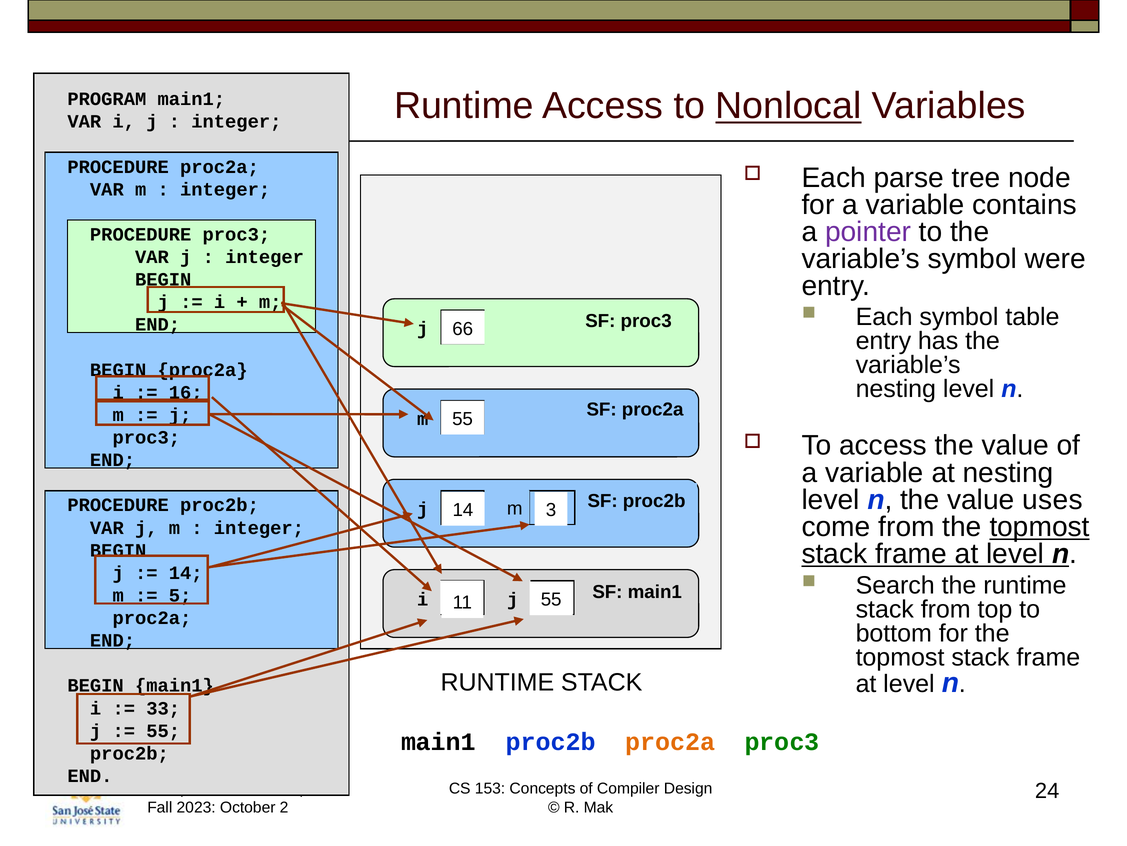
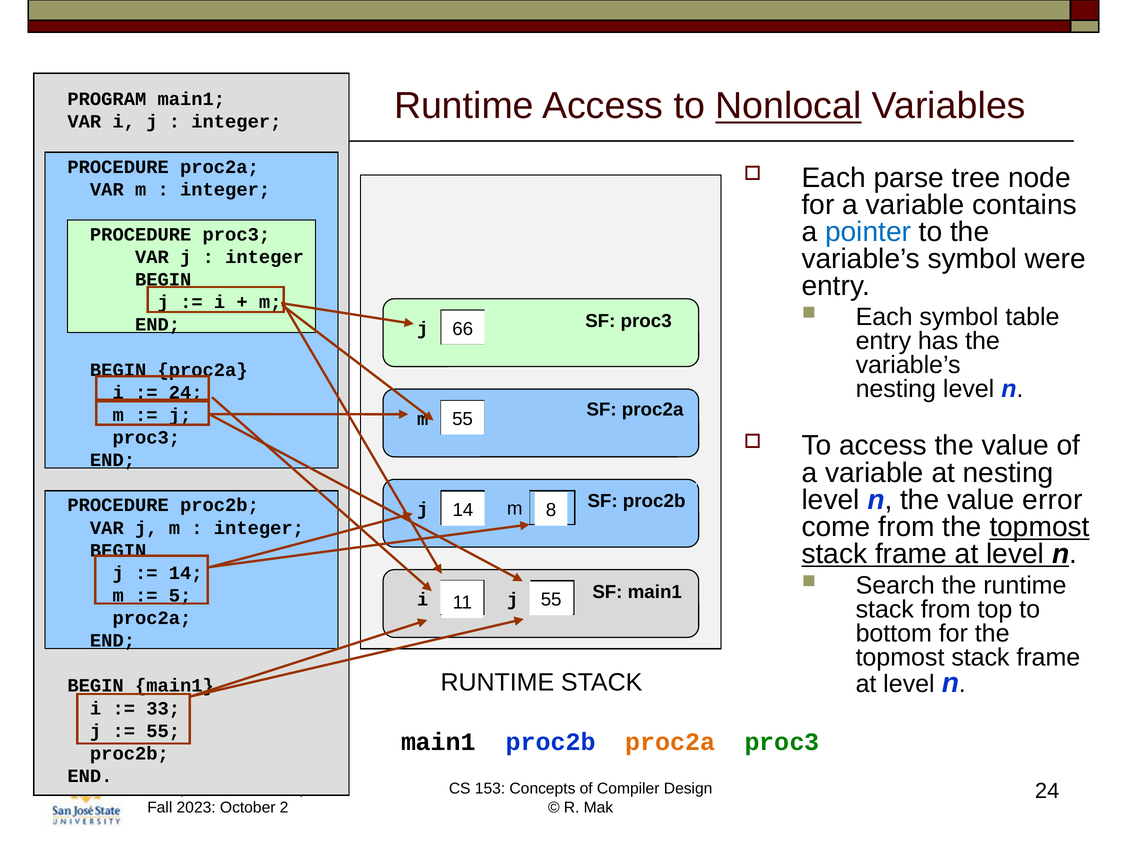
pointer colour: purple -> blue
16 at (186, 392): 16 -> 24
uses: uses -> error
3: 3 -> 8
